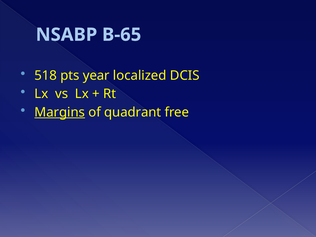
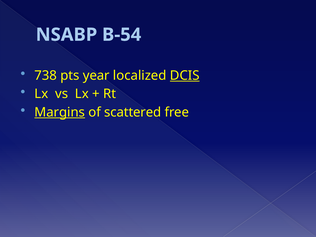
B-65: B-65 -> B-54
518: 518 -> 738
DCIS underline: none -> present
quadrant: quadrant -> scattered
